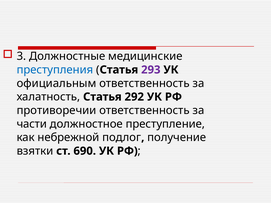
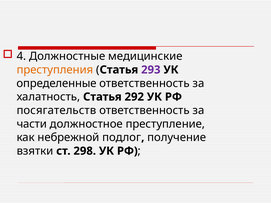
3: 3 -> 4
преступления colour: blue -> orange
официальным: официальным -> определенные
противоречии: противоречии -> посягательств
690: 690 -> 298
